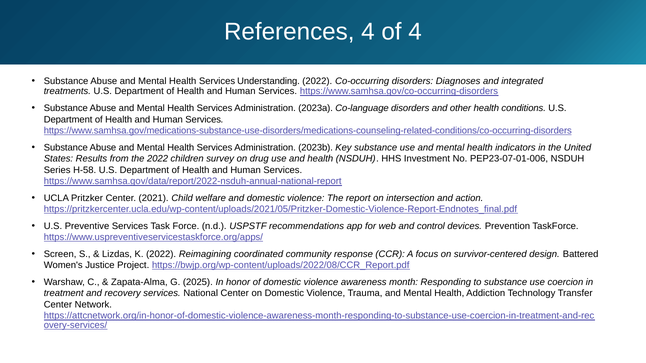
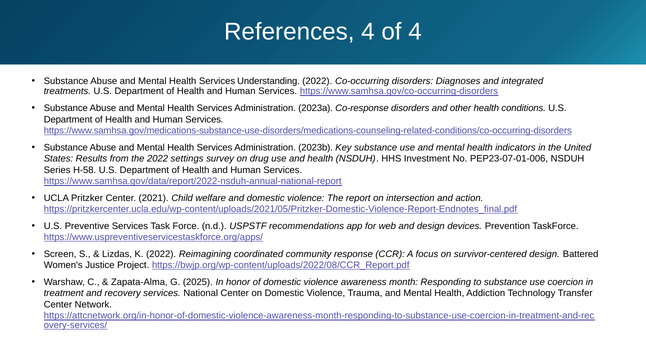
Co-language: Co-language -> Co-response
children: children -> settings
and control: control -> design
